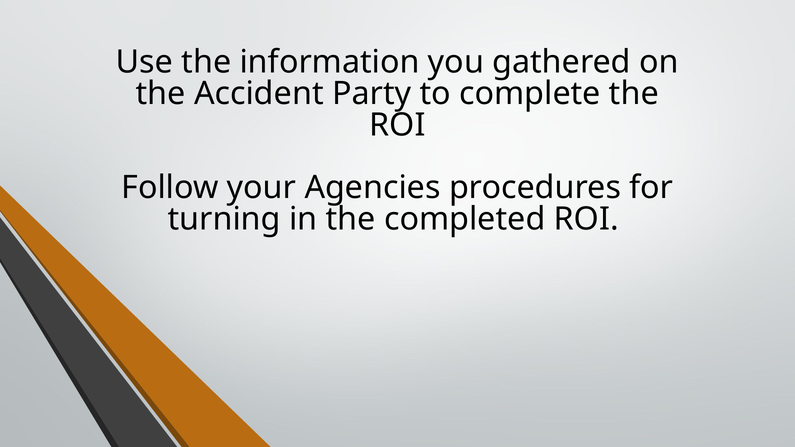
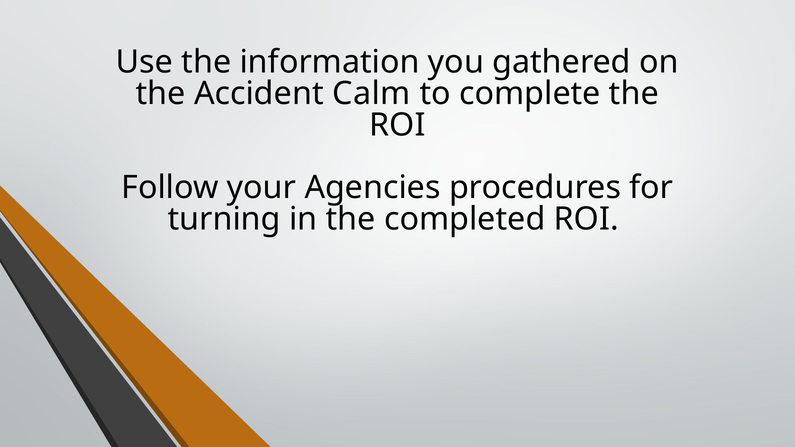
Party: Party -> Calm
